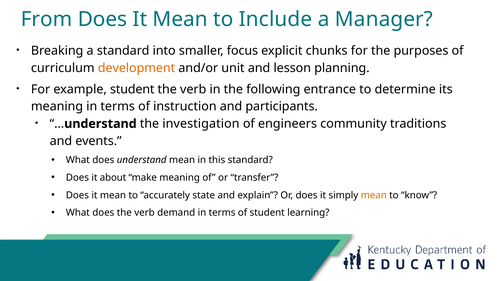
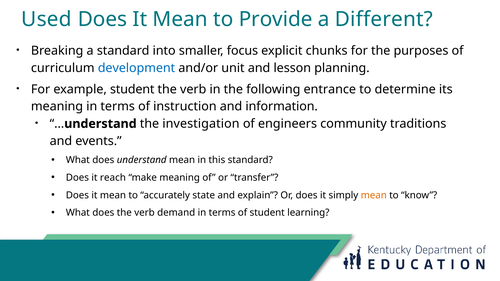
From: From -> Used
Include: Include -> Provide
Manager: Manager -> Different
development colour: orange -> blue
participants: participants -> information
about: about -> reach
